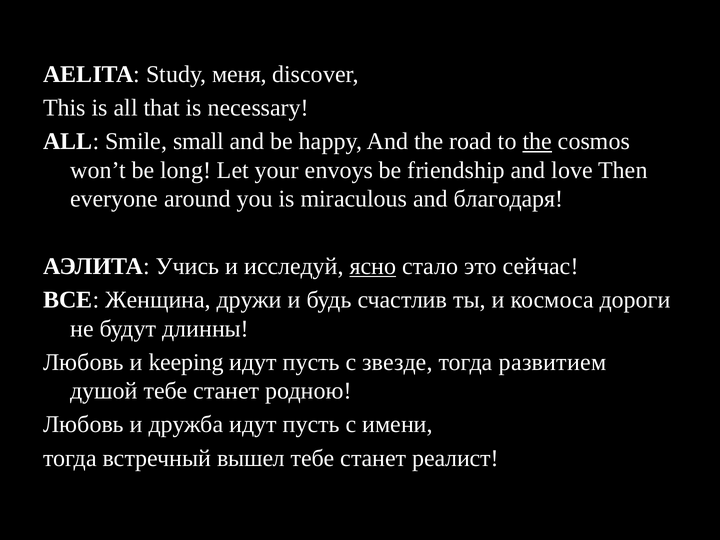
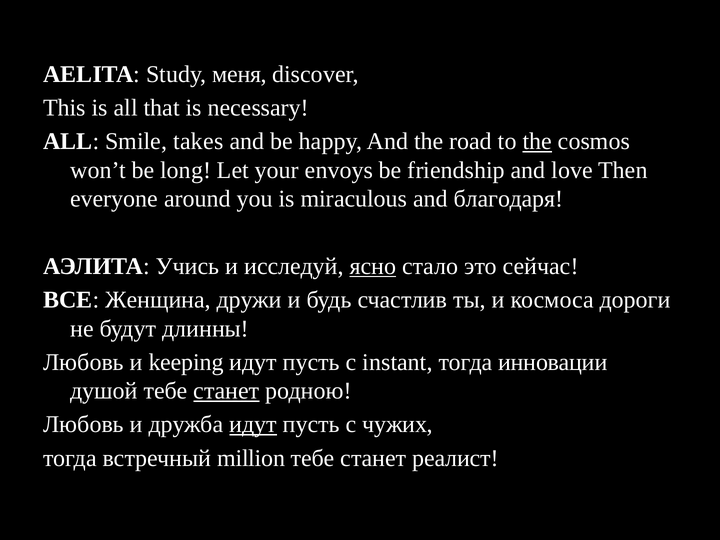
small: small -> takes
звезде: звезде -> instant
развитием: развитием -> инновации
станет at (226, 391) underline: none -> present
идут at (253, 425) underline: none -> present
имени: имени -> чужих
вышел: вышел -> million
